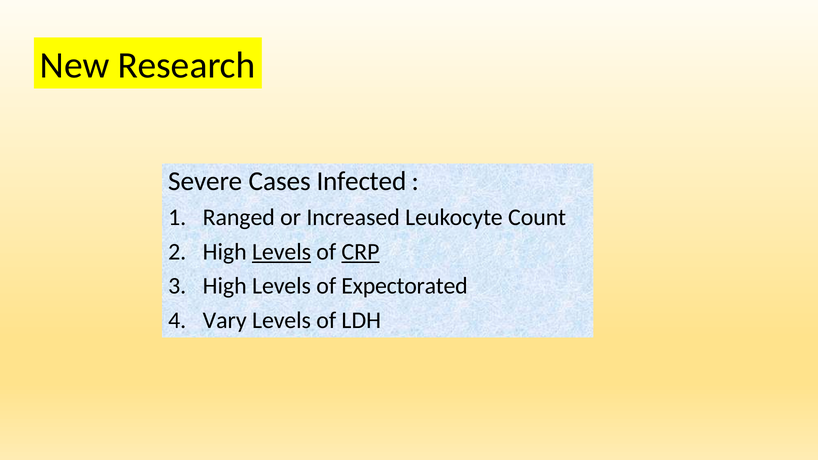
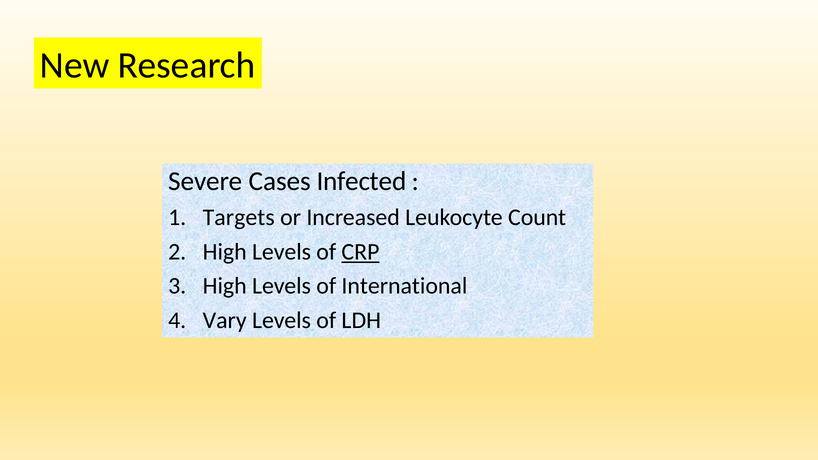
Ranged: Ranged -> Targets
Levels at (282, 252) underline: present -> none
Expectorated: Expectorated -> International
